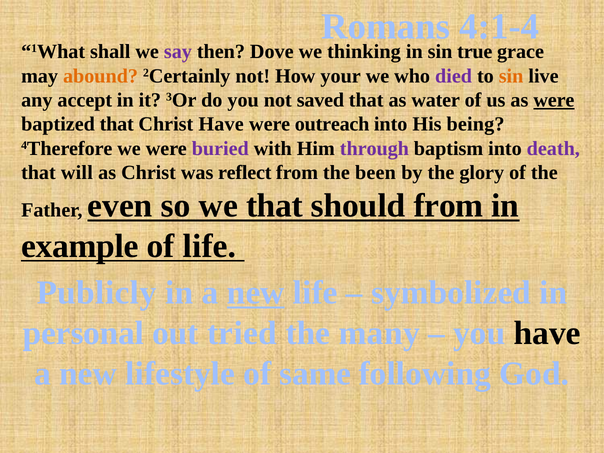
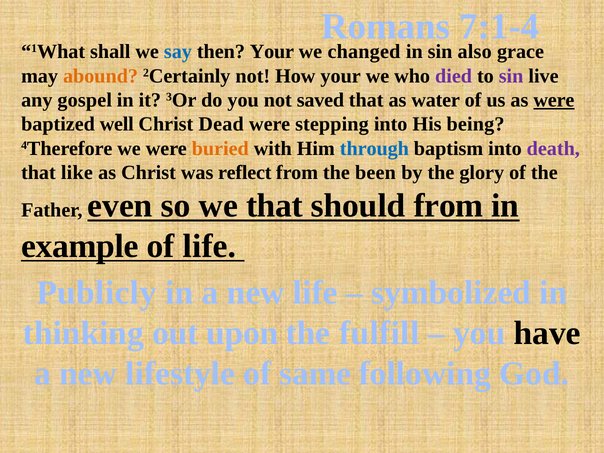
4:1-4: 4:1-4 -> 7:1-4
say colour: purple -> blue
then Dove: Dove -> Your
thinking: thinking -> changed
true: true -> also
sin at (511, 76) colour: orange -> purple
accept: accept -> gospel
baptized that: that -> well
Christ Have: Have -> Dead
outreach: outreach -> stepping
buried colour: purple -> orange
through colour: purple -> blue
will: will -> like
new at (256, 293) underline: present -> none
personal: personal -> thinking
tried: tried -> upon
many: many -> fulfill
